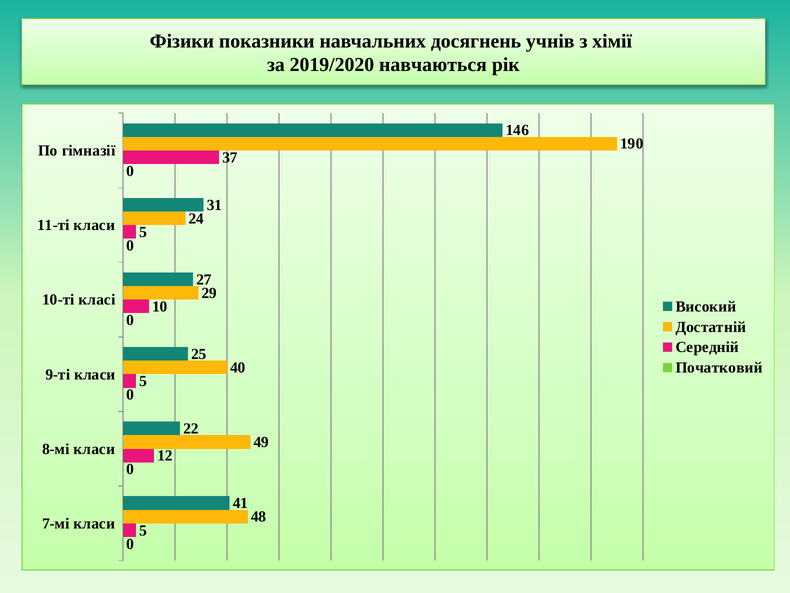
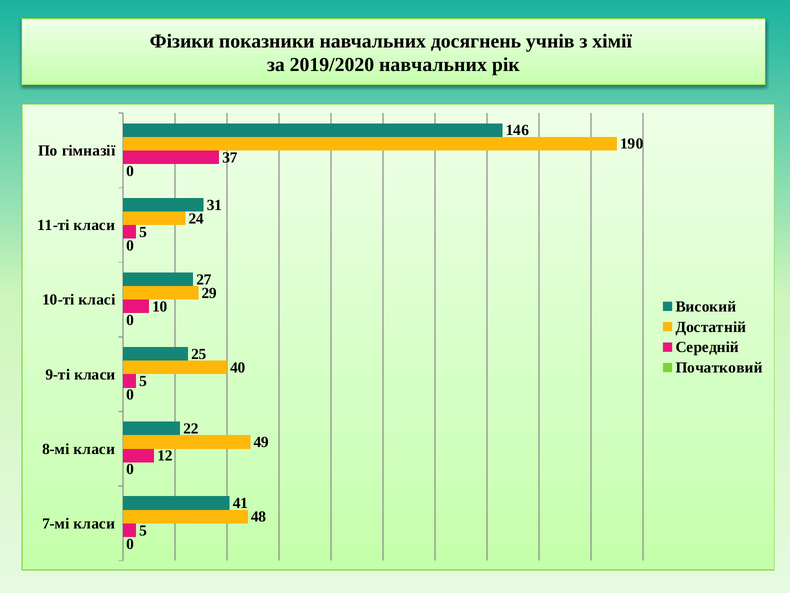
2019/2020 навчаються: навчаються -> навчальних
